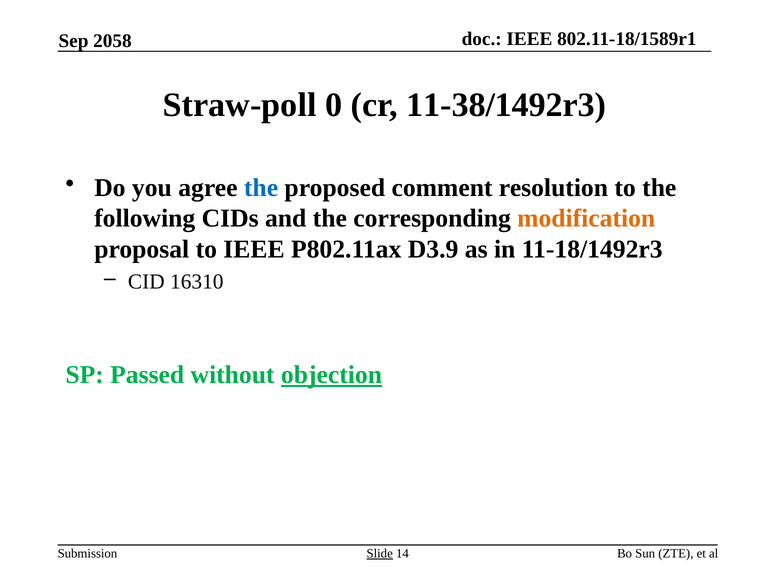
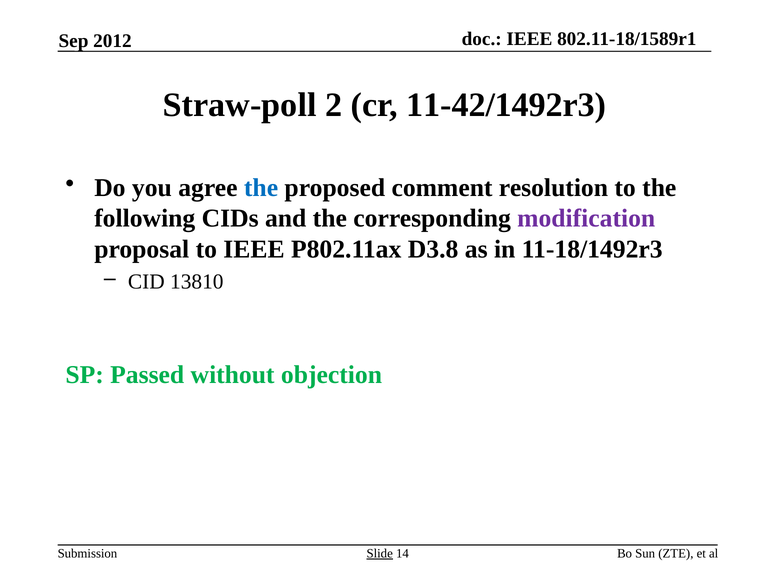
2058: 2058 -> 2012
0: 0 -> 2
11-38/1492r3: 11-38/1492r3 -> 11-42/1492r3
modification colour: orange -> purple
D3.9: D3.9 -> D3.8
16310: 16310 -> 13810
objection underline: present -> none
